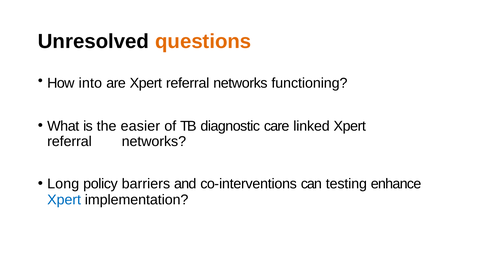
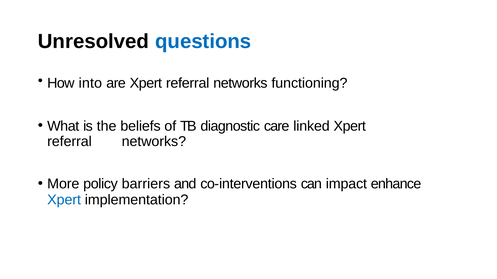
questions colour: orange -> blue
easier: easier -> beliefs
Long: Long -> More
testing: testing -> impact
